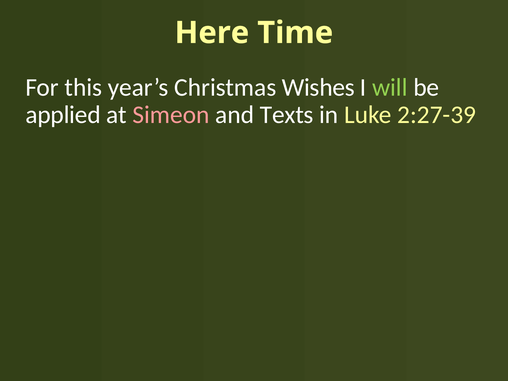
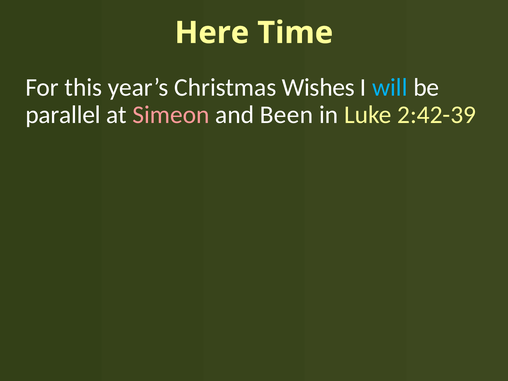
will colour: light green -> light blue
applied: applied -> parallel
Texts: Texts -> Been
2:27-39: 2:27-39 -> 2:42-39
